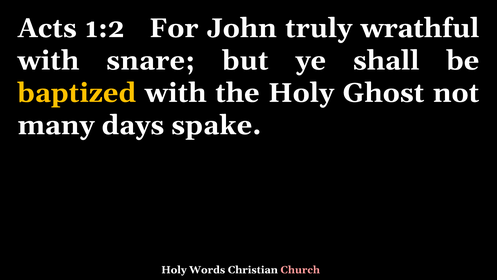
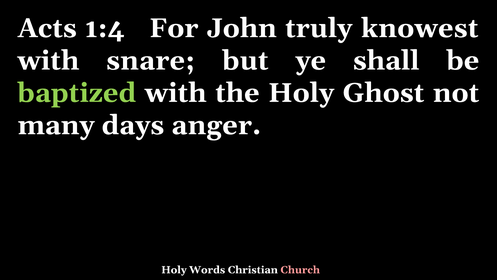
1:2: 1:2 -> 1:4
wrathful: wrathful -> knowest
baptized colour: yellow -> light green
spake: spake -> anger
